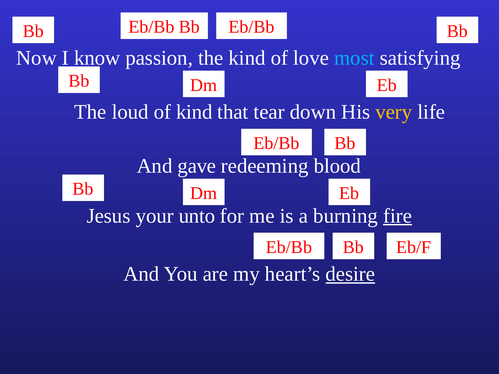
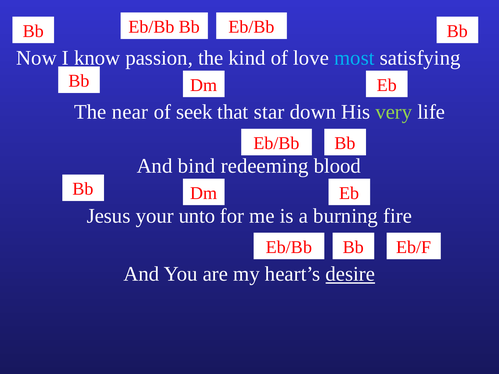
loud: loud -> near
of kind: kind -> seek
tear: tear -> star
very colour: yellow -> light green
gave: gave -> bind
fire underline: present -> none
